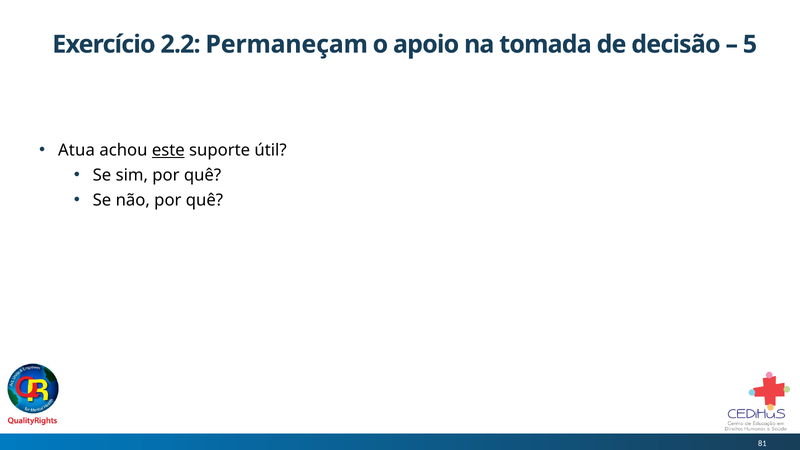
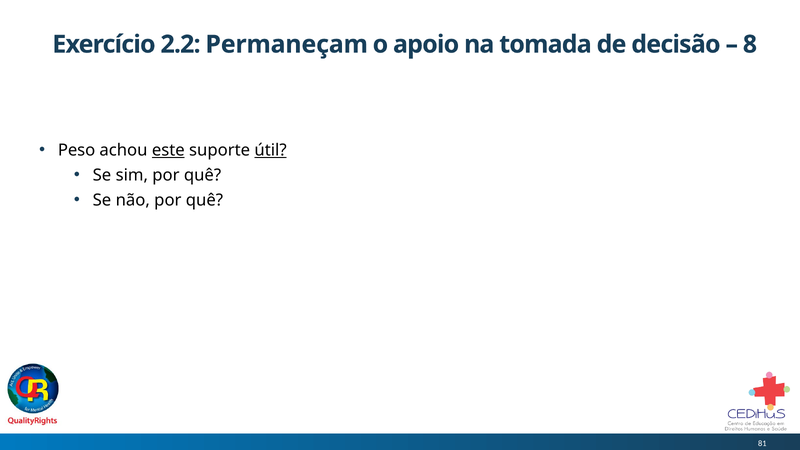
5: 5 -> 8
Atua: Atua -> Peso
útil underline: none -> present
